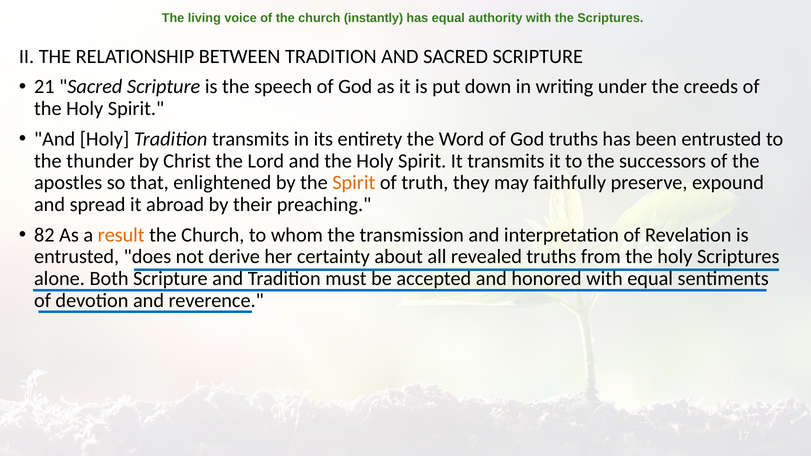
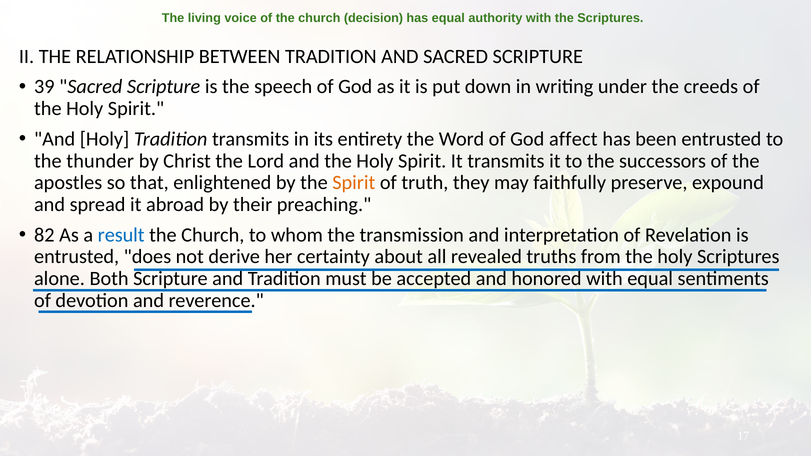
instantly: instantly -> decision
21: 21 -> 39
God truths: truths -> affect
result colour: orange -> blue
